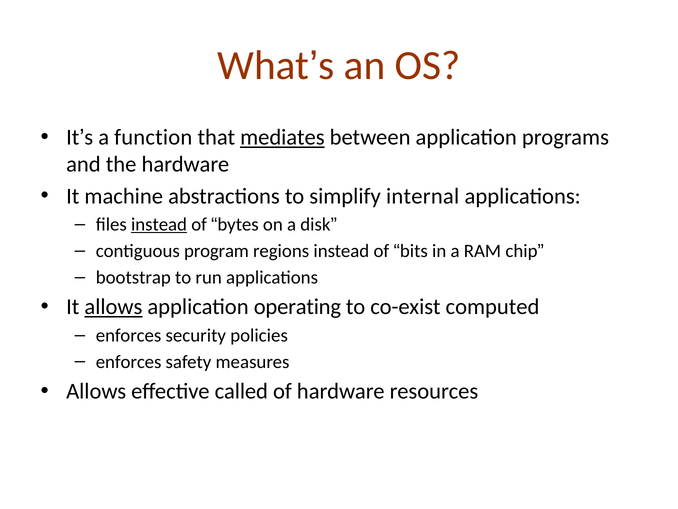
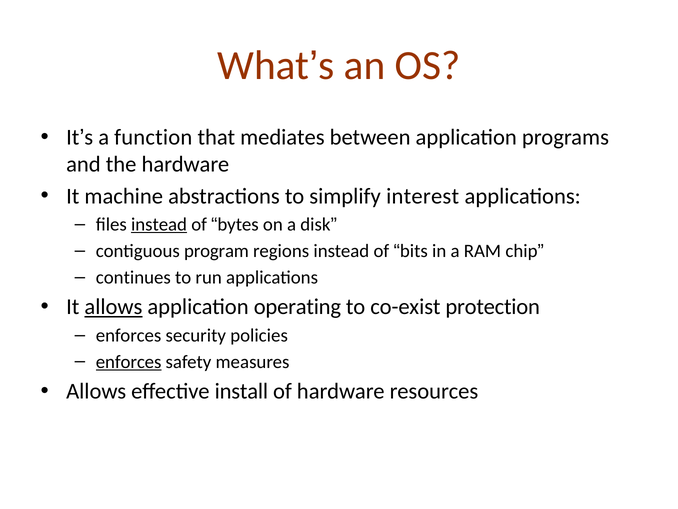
mediates underline: present -> none
internal: internal -> interest
bootstrap: bootstrap -> continues
computed: computed -> protection
enforces at (129, 361) underline: none -> present
called: called -> install
